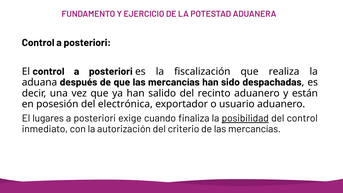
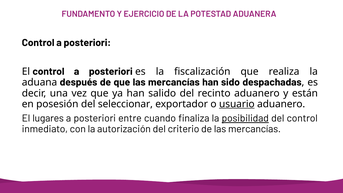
electrónica: electrónica -> seleccionar
usuario underline: none -> present
exige: exige -> entre
